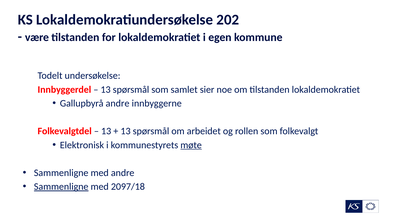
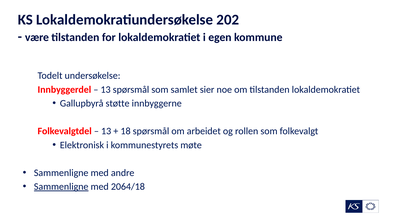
Gallupbyrå andre: andre -> støtte
13 at (126, 131): 13 -> 18
møte underline: present -> none
2097/18: 2097/18 -> 2064/18
